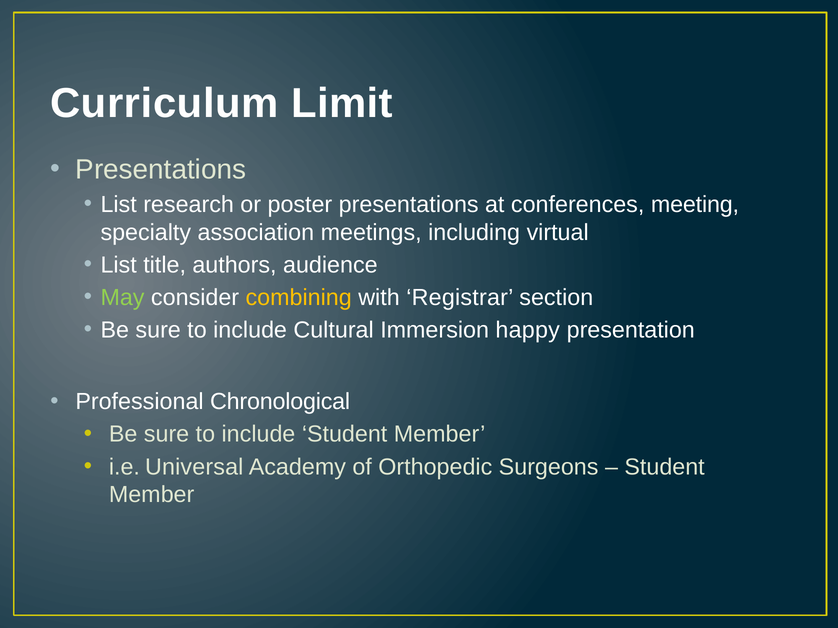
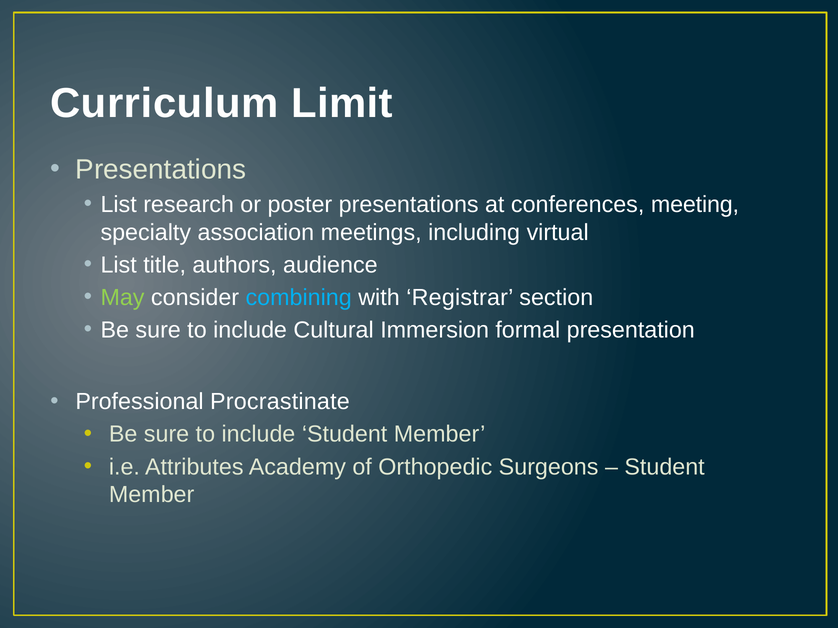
combining colour: yellow -> light blue
happy: happy -> formal
Chronological: Chronological -> Procrastinate
Universal: Universal -> Attributes
